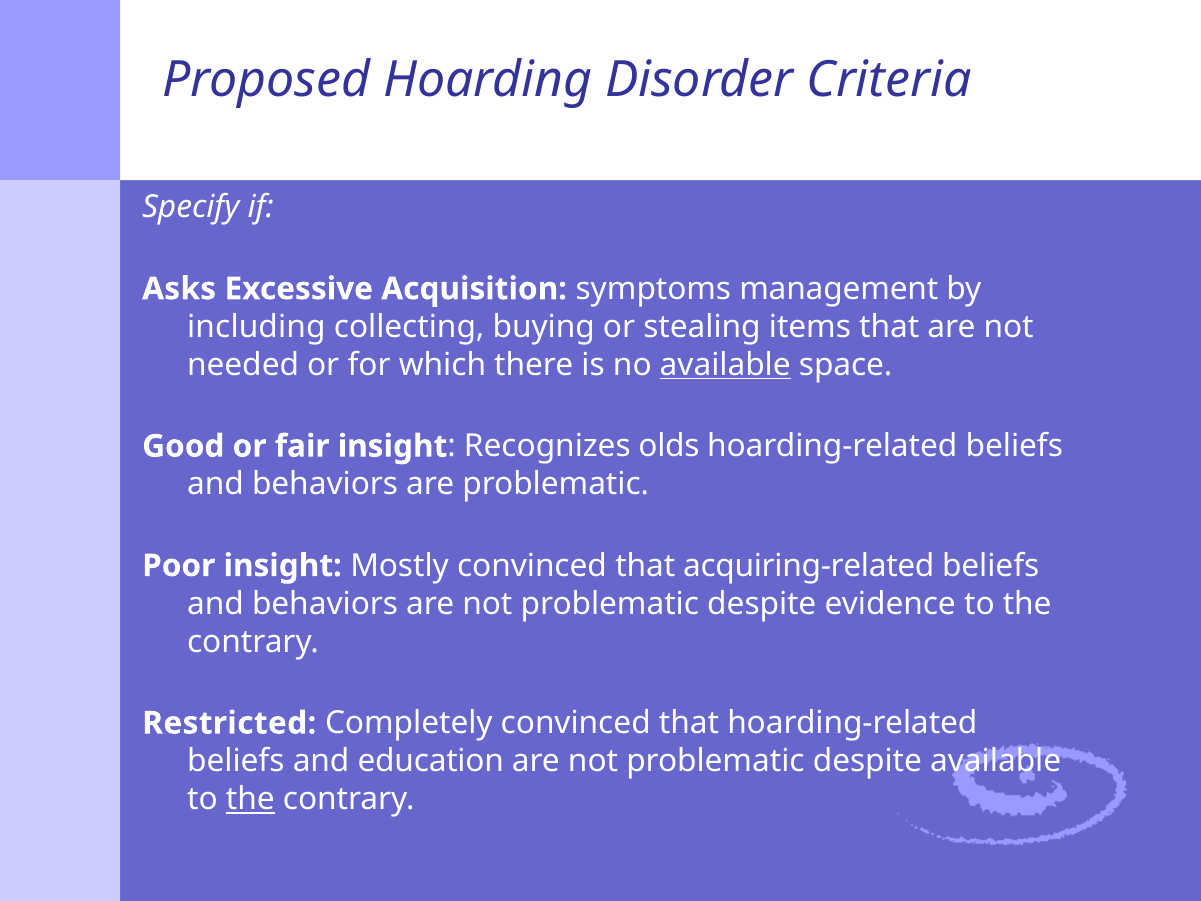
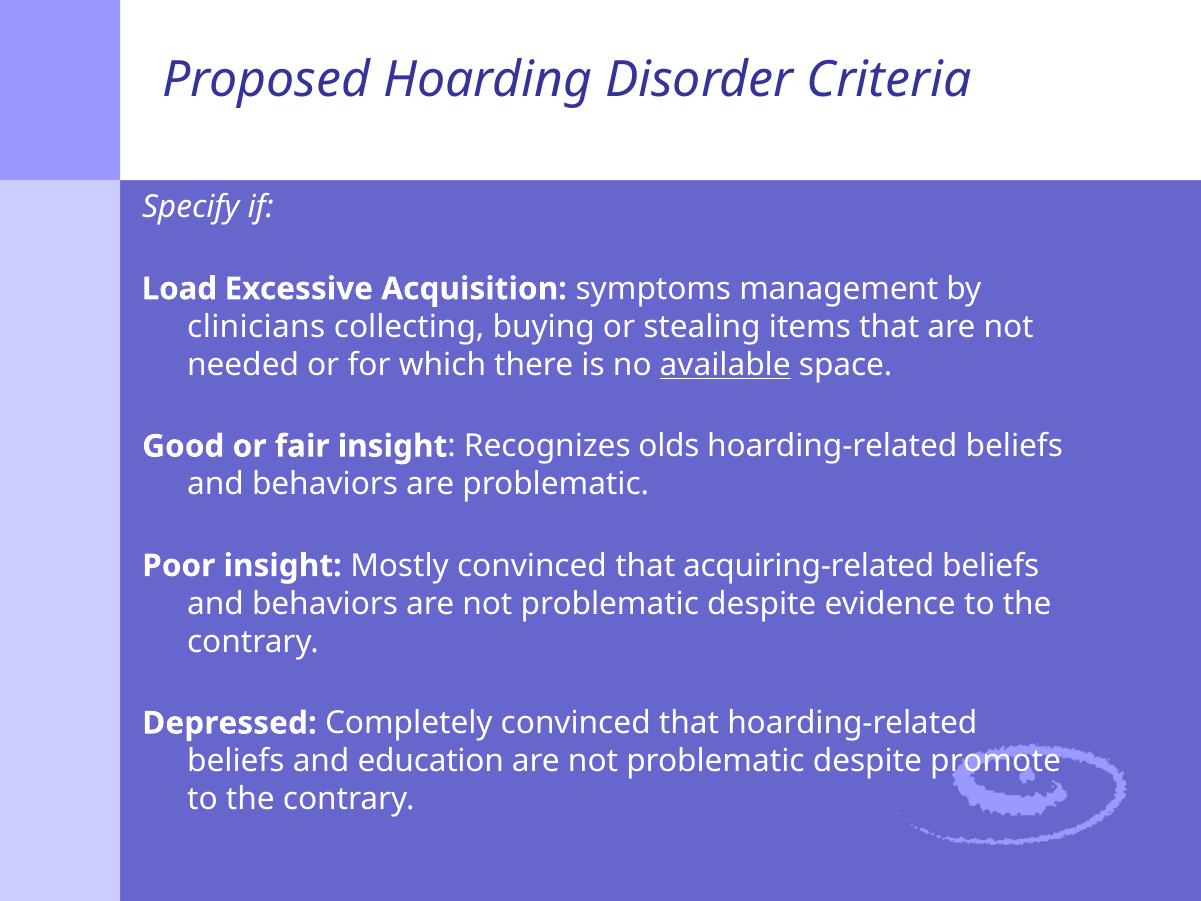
Asks: Asks -> Load
including: including -> clinicians
Restricted: Restricted -> Depressed
despite available: available -> promote
the at (250, 799) underline: present -> none
